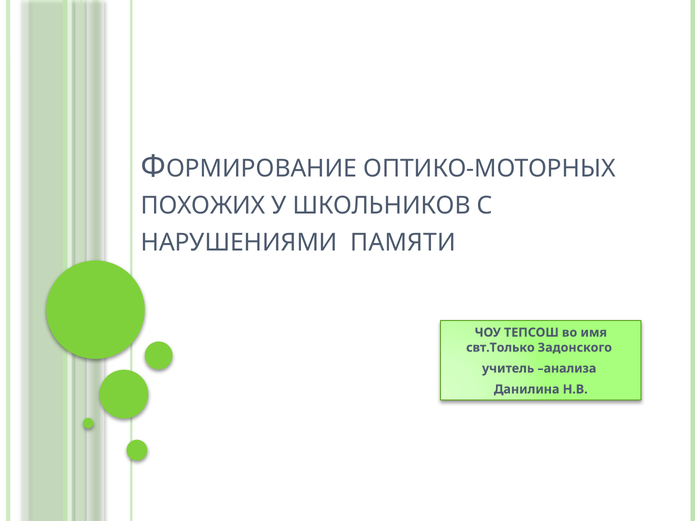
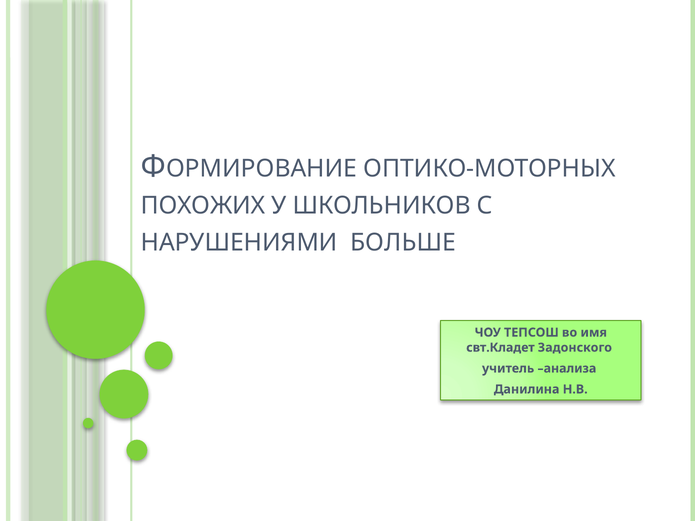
ПАМЯТИ: ПАМЯТИ -> БОЛЬШЕ
свт.Только: свт.Только -> свт.Кладет
